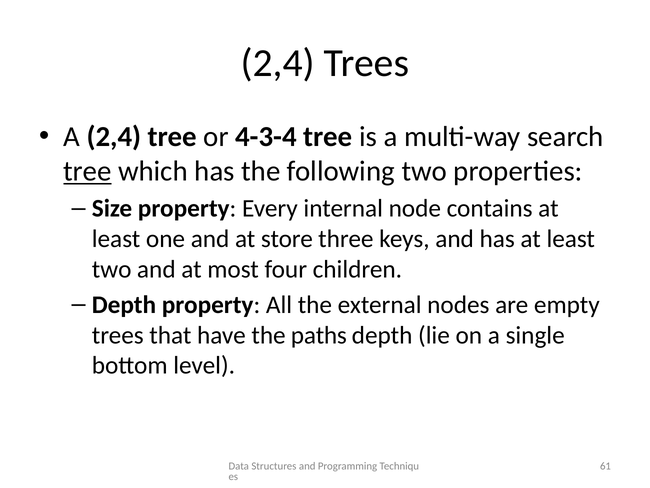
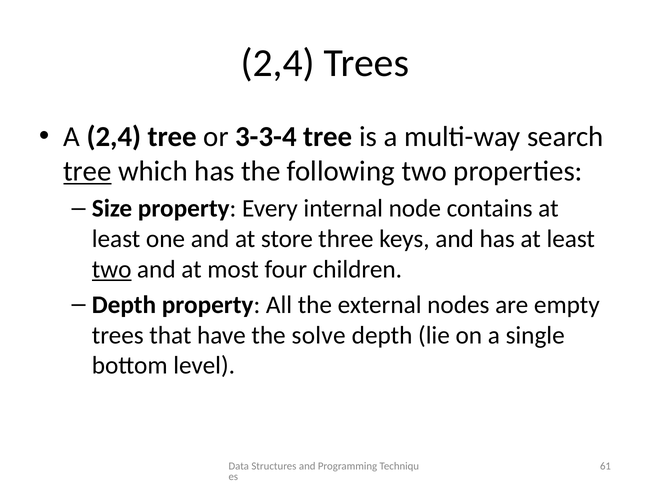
4-3-4: 4-3-4 -> 3-3-4
two at (112, 269) underline: none -> present
paths: paths -> solve
